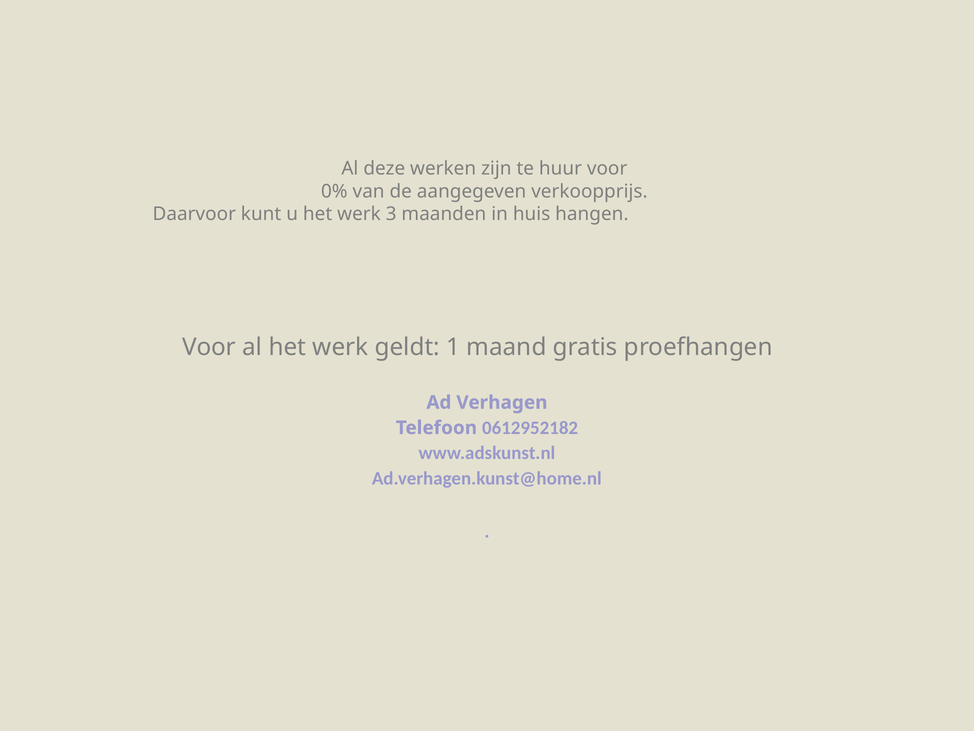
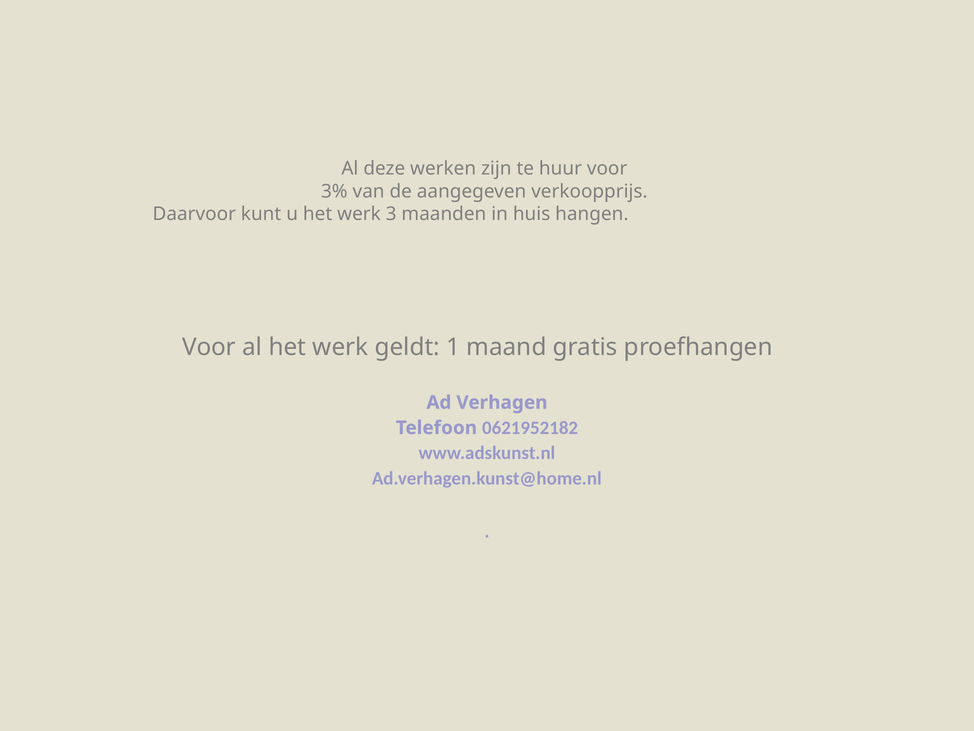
0%: 0% -> 3%
0612952182: 0612952182 -> 0621952182
